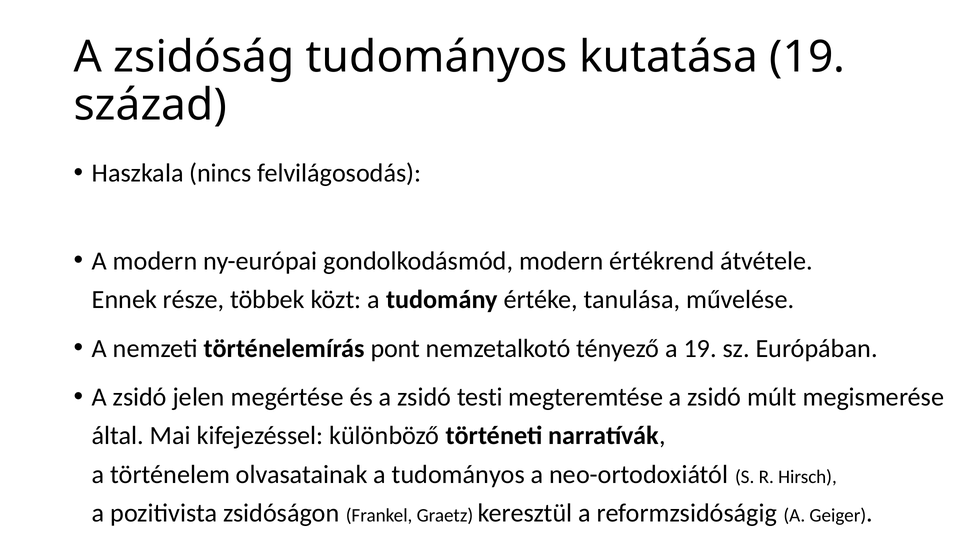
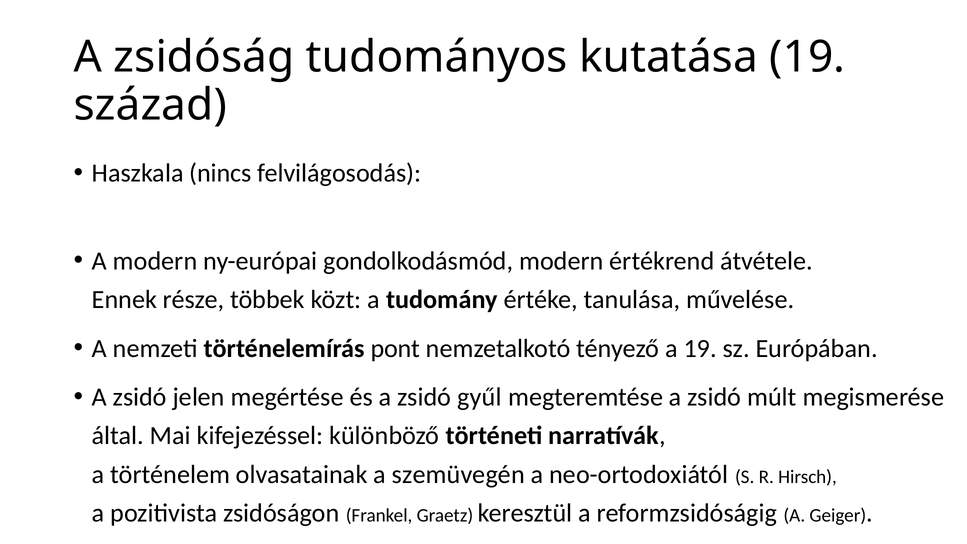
testi: testi -> gyűl
a tudományos: tudományos -> szemüvegén
